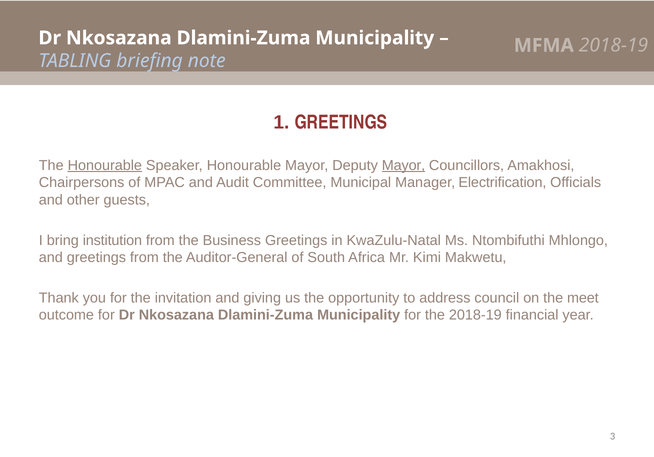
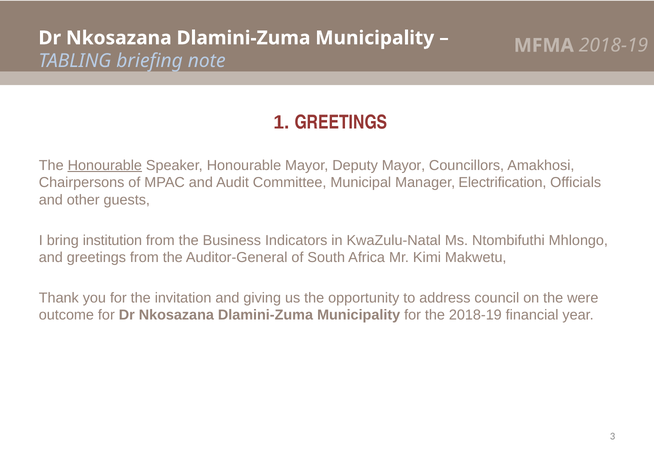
Mayor at (404, 165) underline: present -> none
Business Greetings: Greetings -> Indicators
meet: meet -> were
